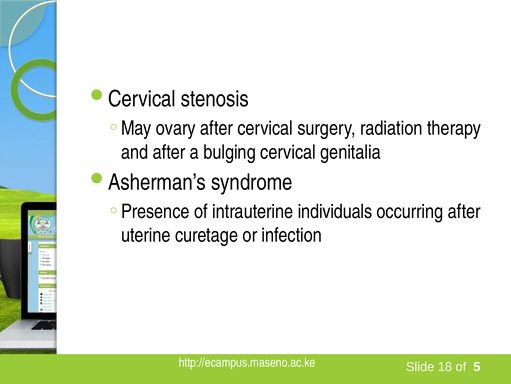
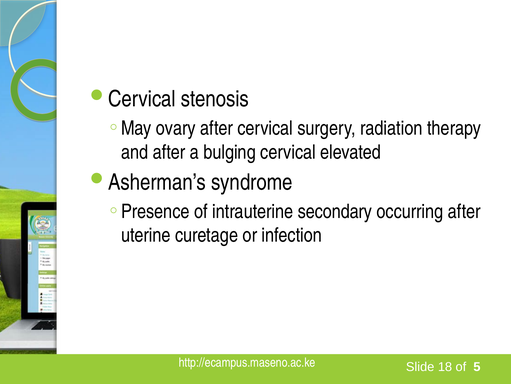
genitalia: genitalia -> elevated
individuals: individuals -> secondary
